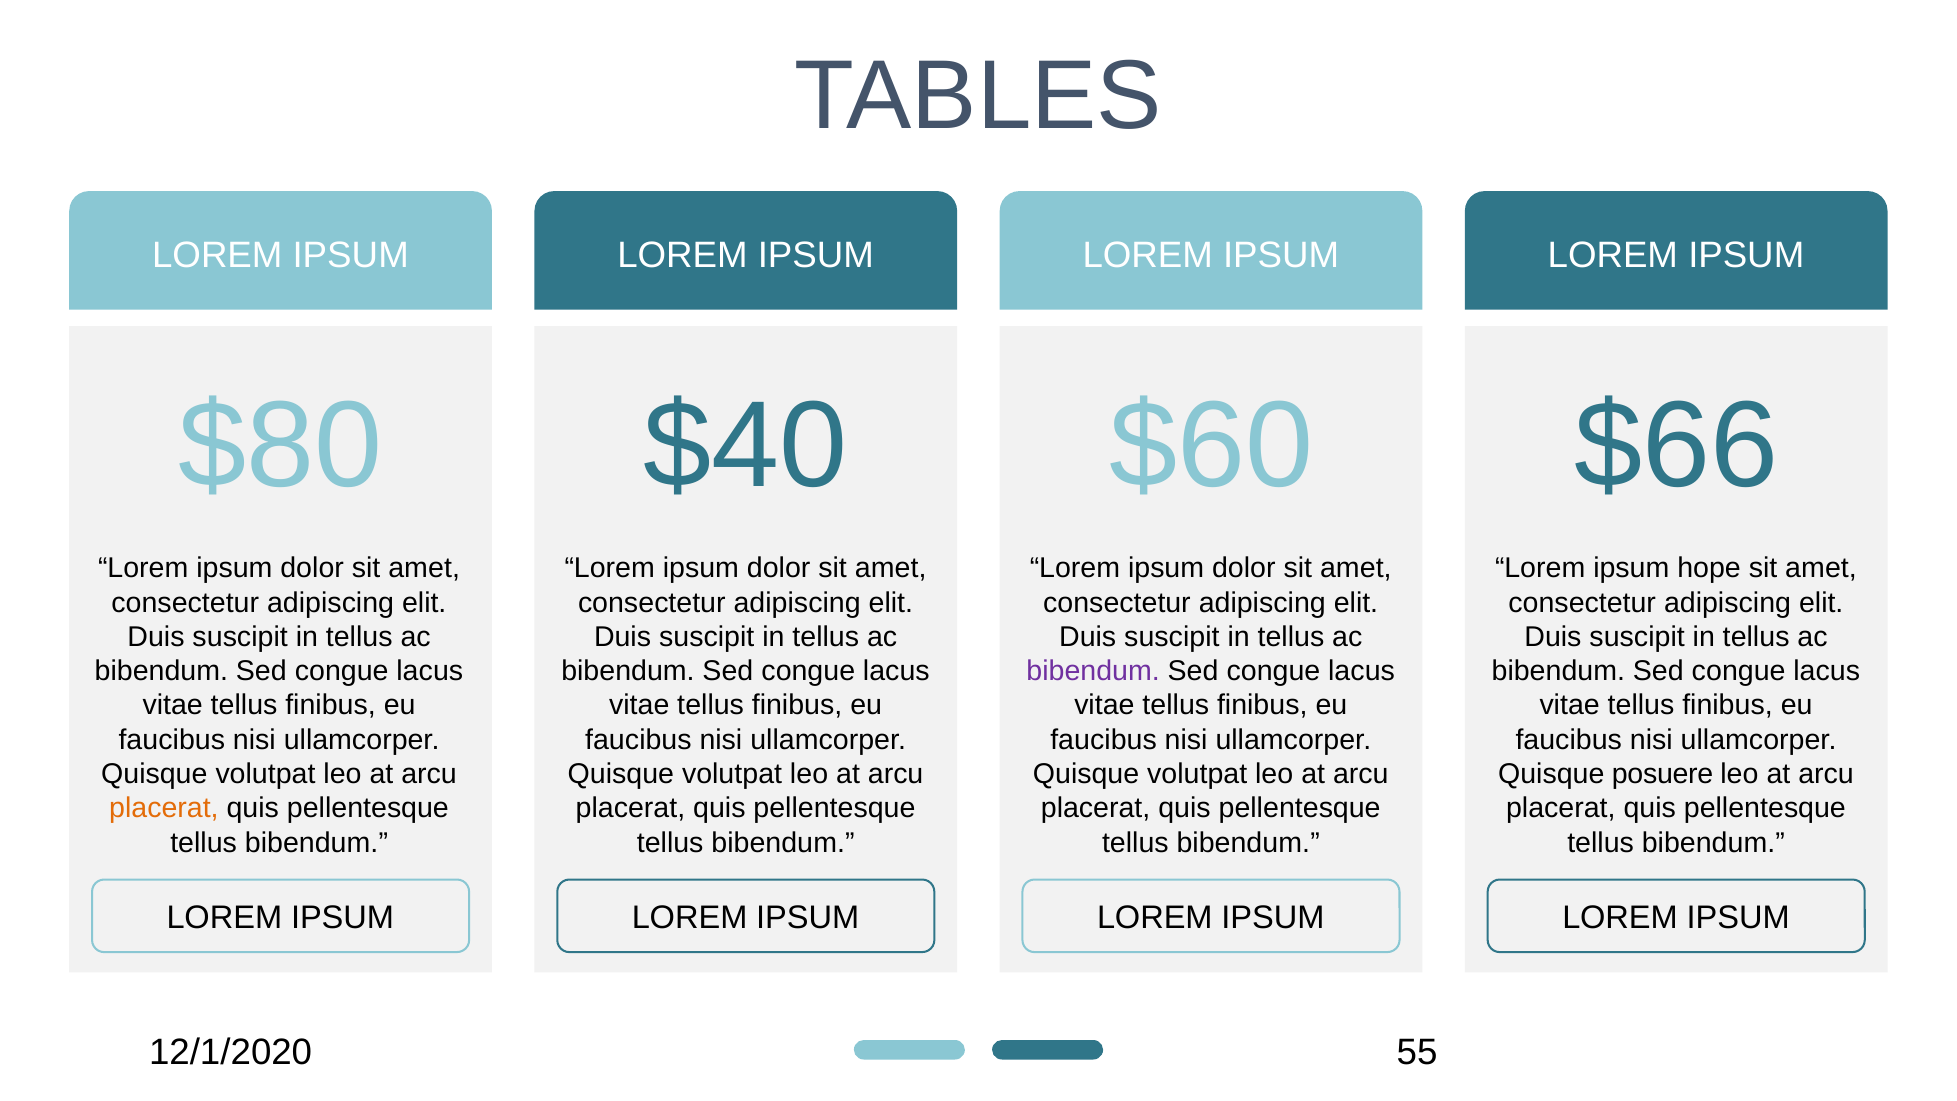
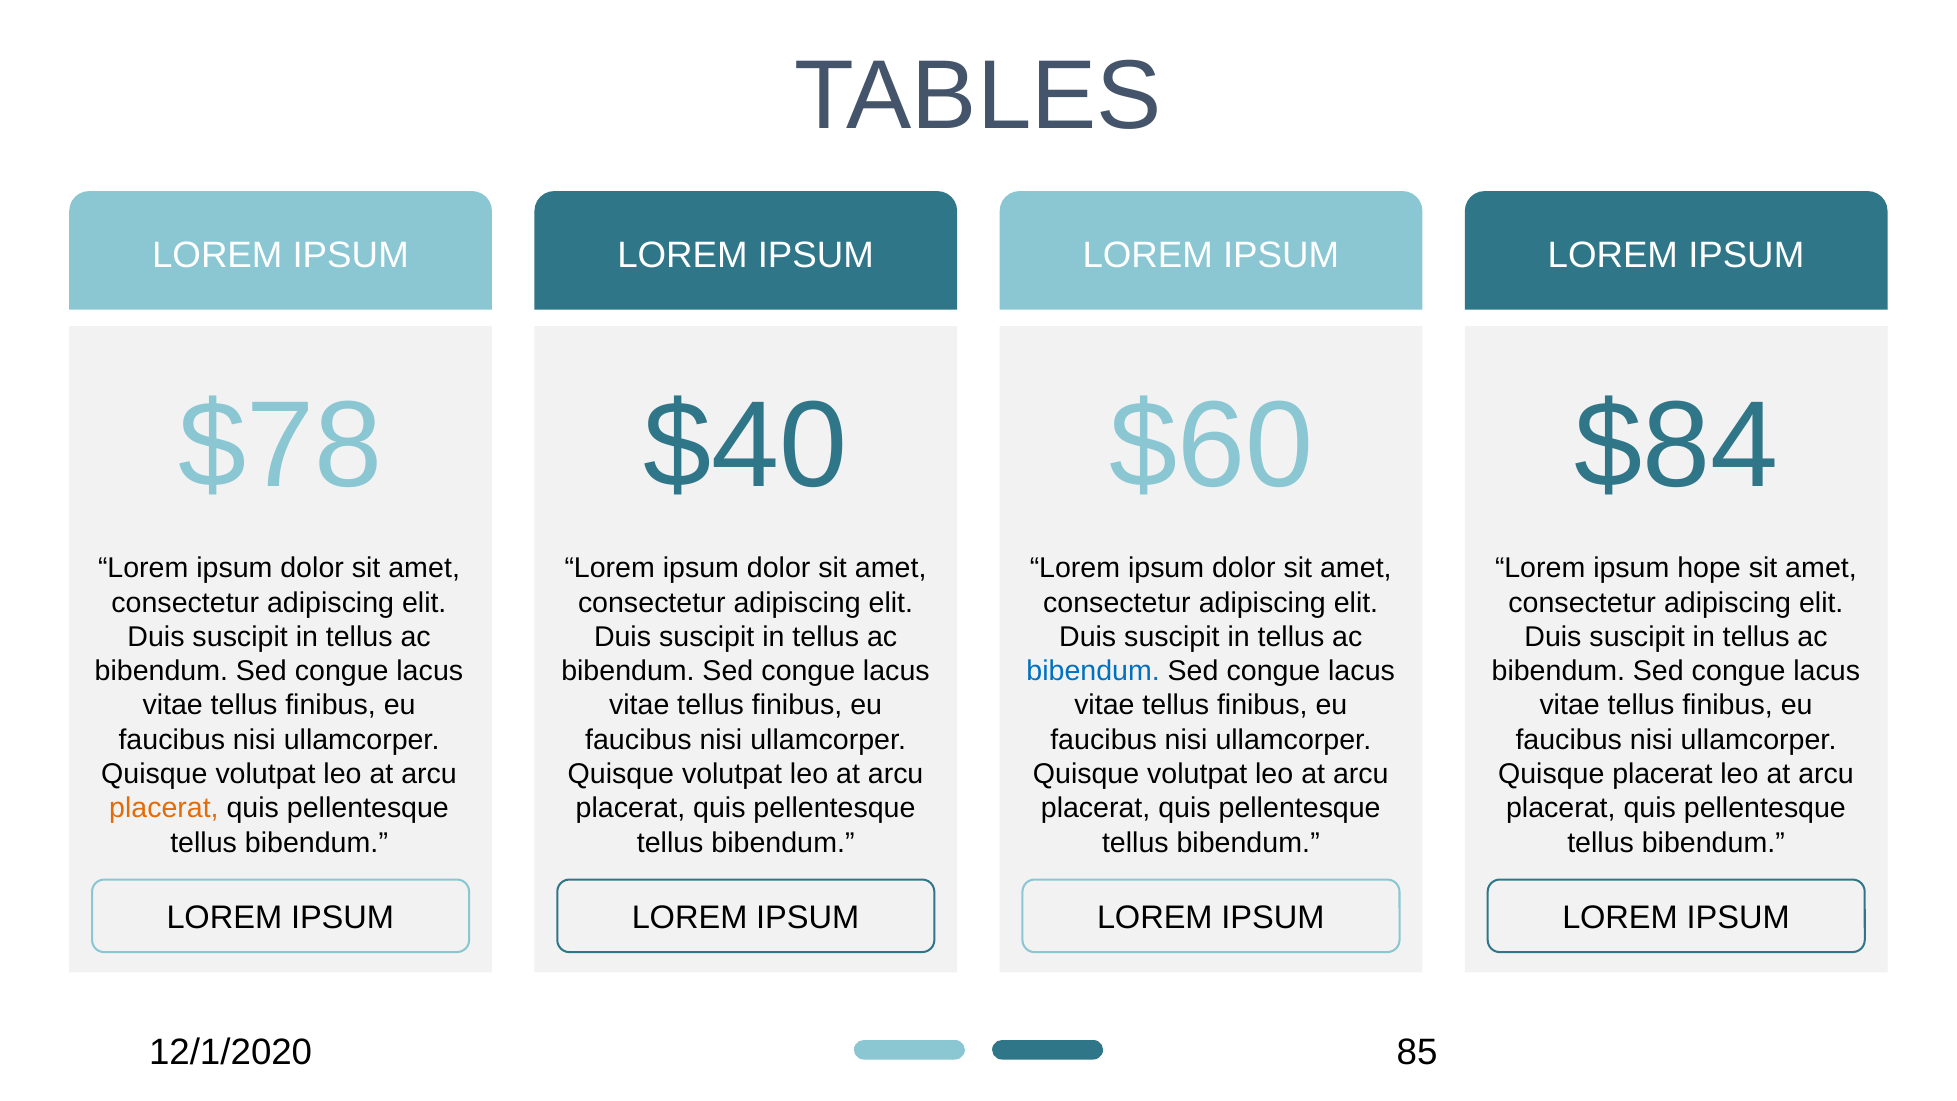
$80: $80 -> $78
$66: $66 -> $84
bibendum at (1093, 671) colour: purple -> blue
Quisque posuere: posuere -> placerat
55: 55 -> 85
